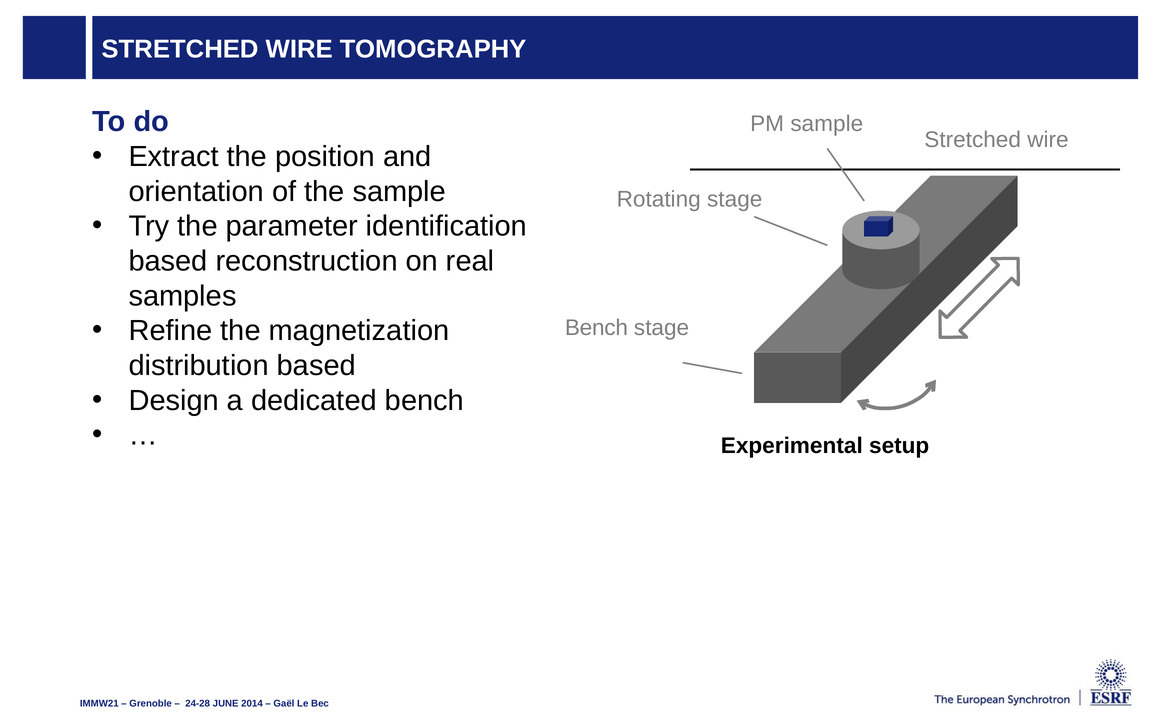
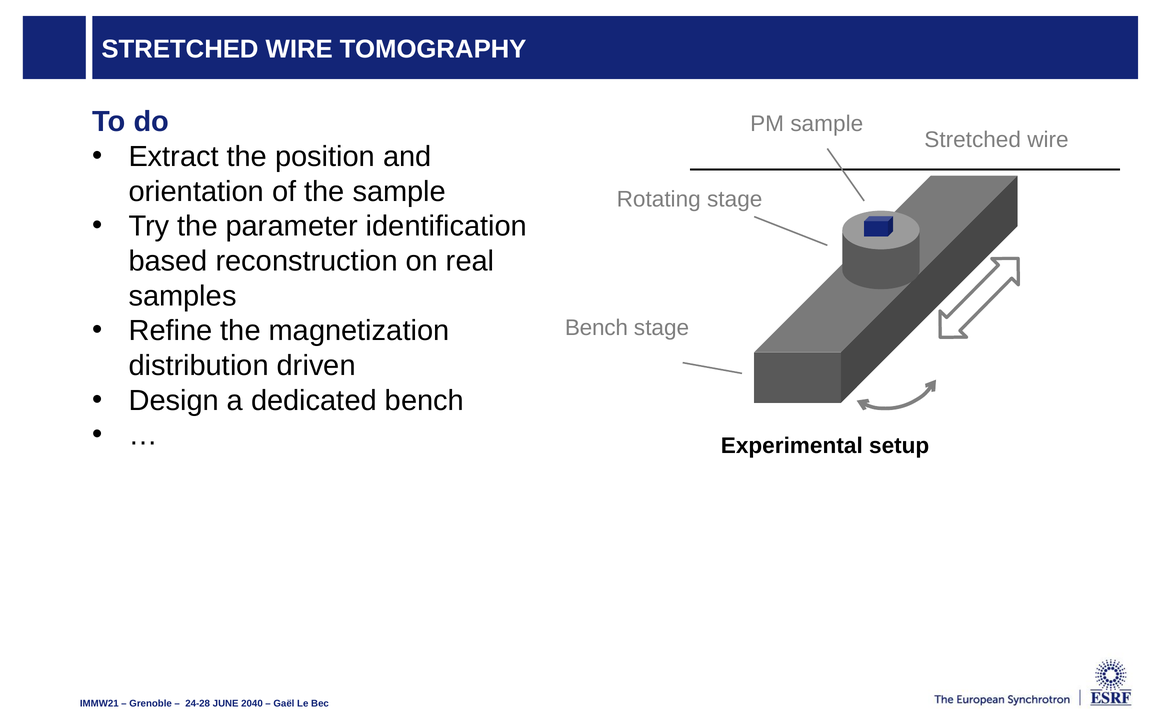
distribution based: based -> driven
2014: 2014 -> 2040
